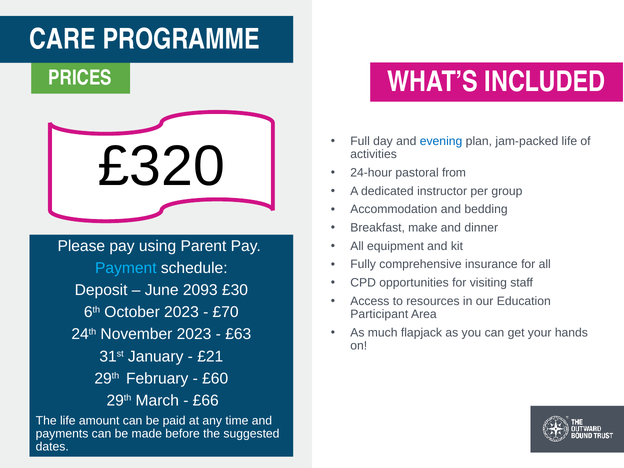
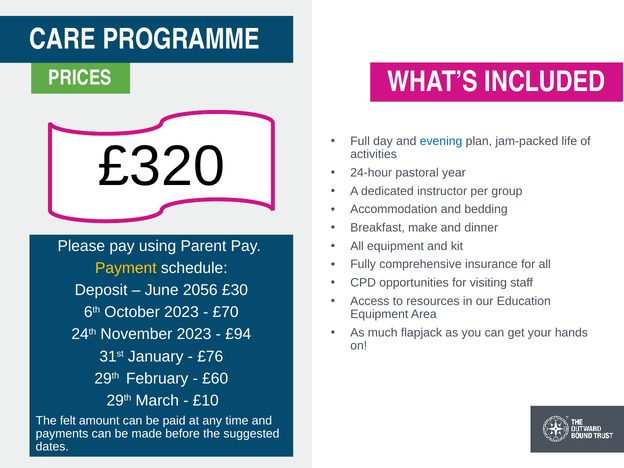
from: from -> year
Payment colour: light blue -> yellow
2093: 2093 -> 2056
Participant at (379, 314): Participant -> Equipment
£63: £63 -> £94
£21: £21 -> £76
£66: £66 -> £10
The life: life -> felt
